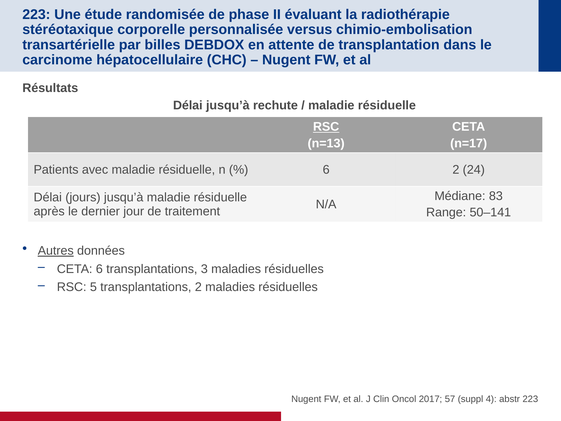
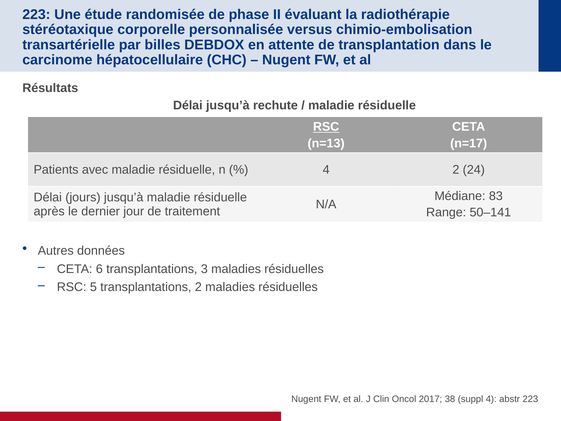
6 at (326, 170): 6 -> 4
Autres underline: present -> none
57: 57 -> 38
